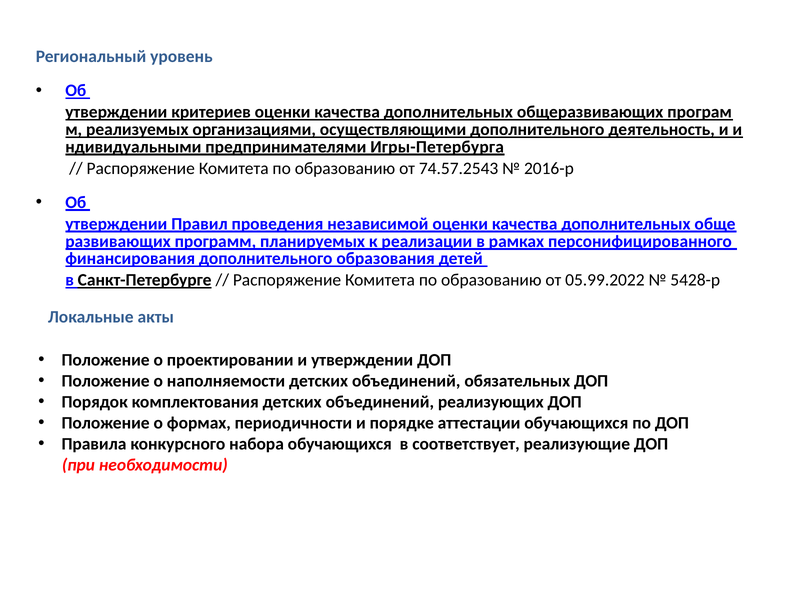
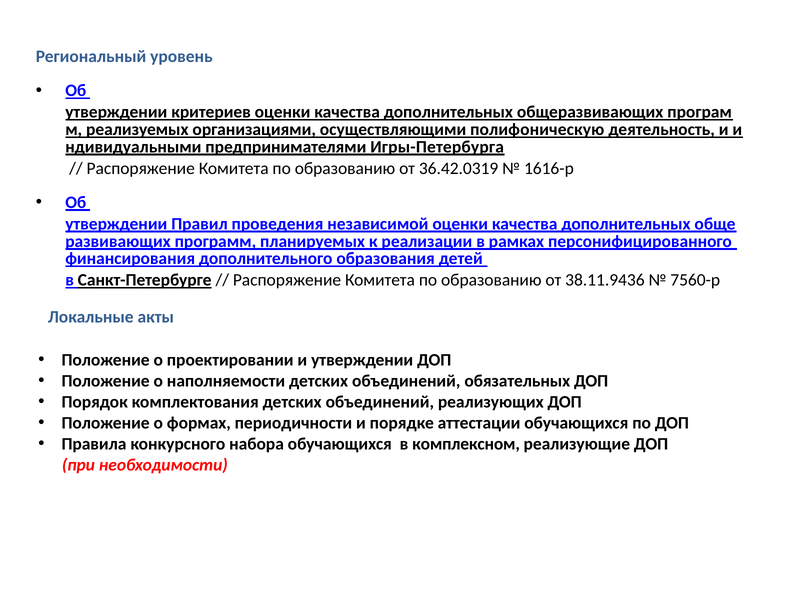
осуществляющими дополнительного: дополнительного -> полифоническую
74.57.2543: 74.57.2543 -> 36.42.0319
2016-р: 2016-р -> 1616-р
05.99.2022: 05.99.2022 -> 38.11.9436
5428-р: 5428-р -> 7560-р
соответствует: соответствует -> комплексном
